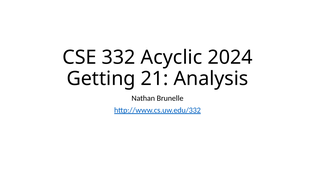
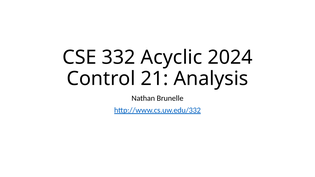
Getting: Getting -> Control
